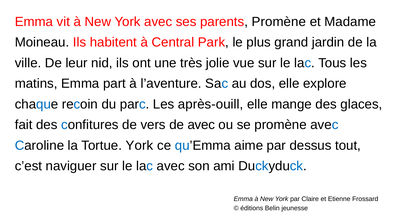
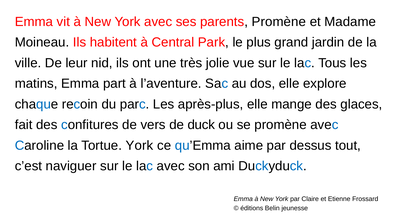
après-ouill: après-ouill -> après-plus
de avec: avec -> duck
